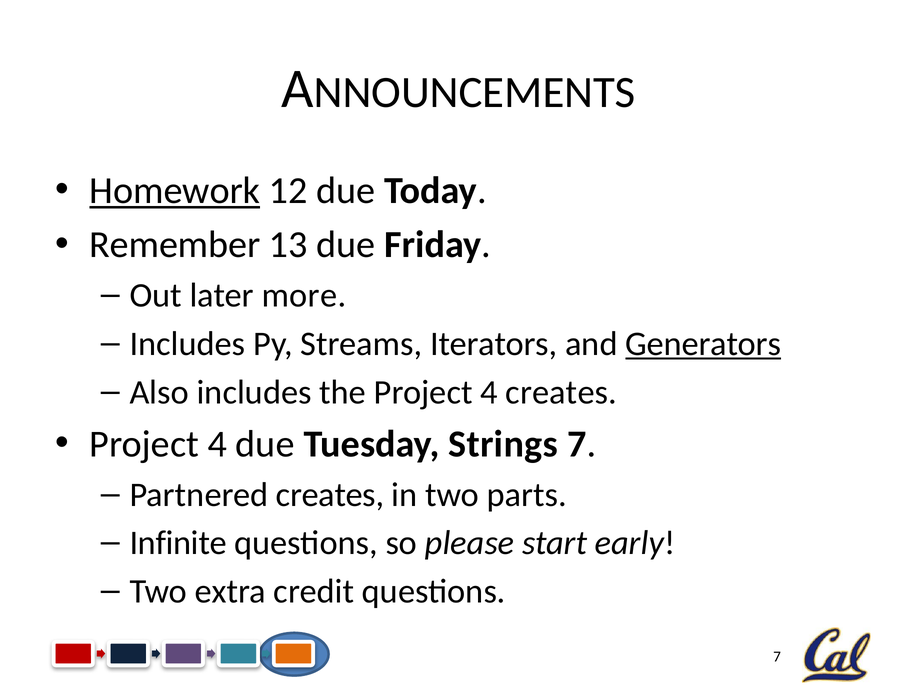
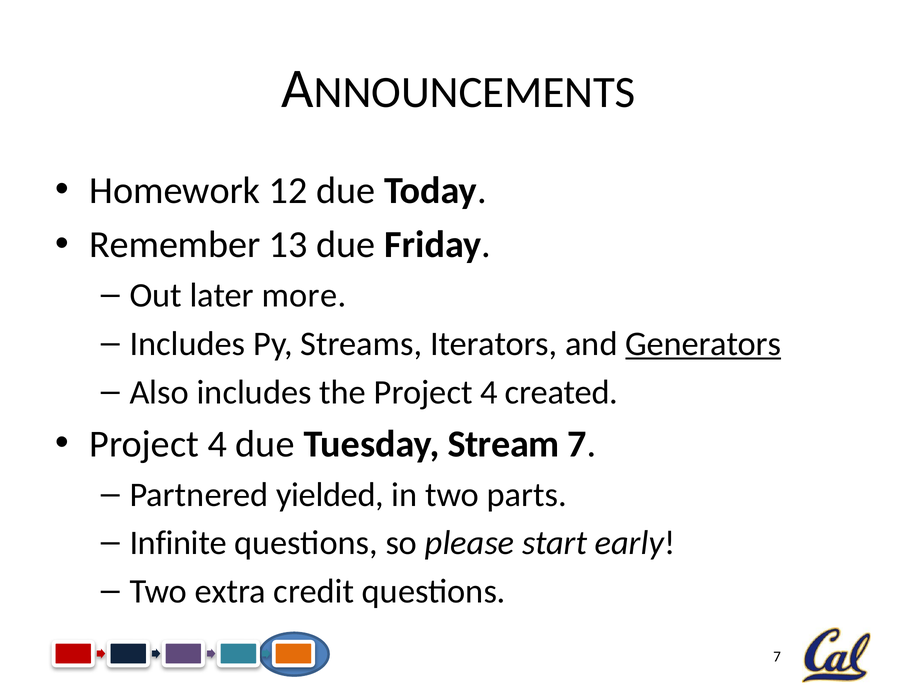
Homework underline: present -> none
4 creates: creates -> created
Strings: Strings -> Stream
Partnered creates: creates -> yielded
